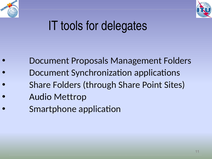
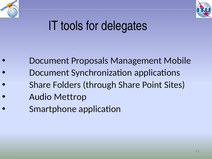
Management Folders: Folders -> Mobile
